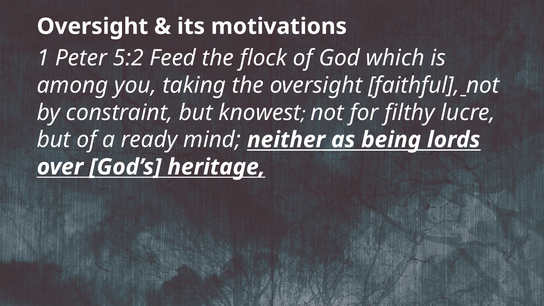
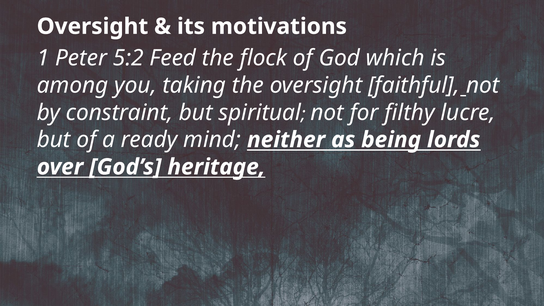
knowest: knowest -> spiritual
